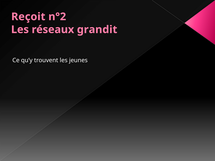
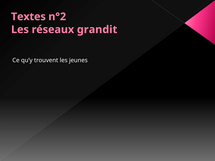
Reçoit: Reçoit -> Textes
